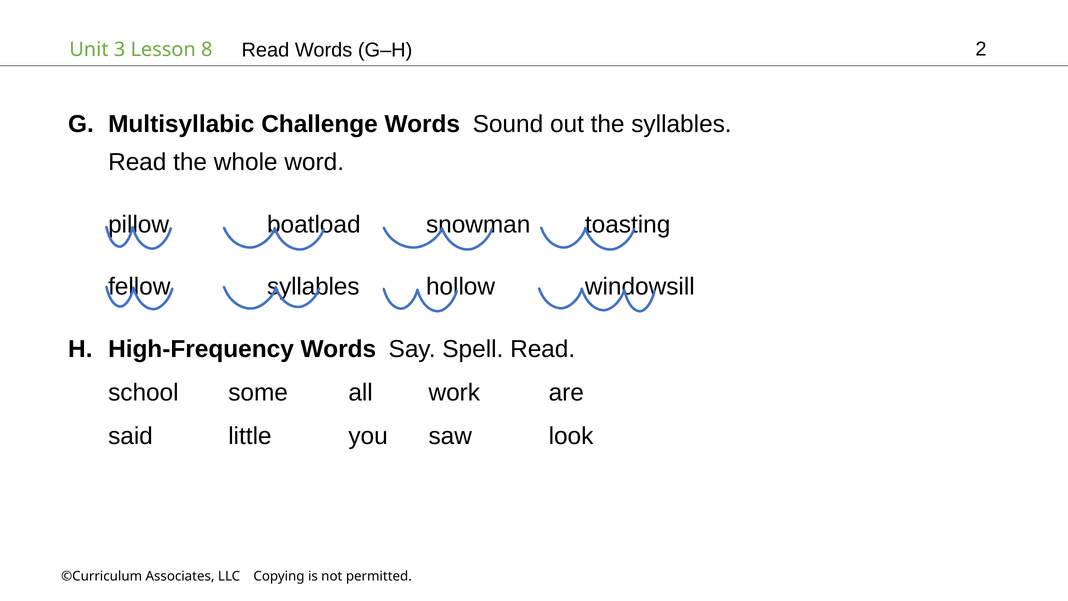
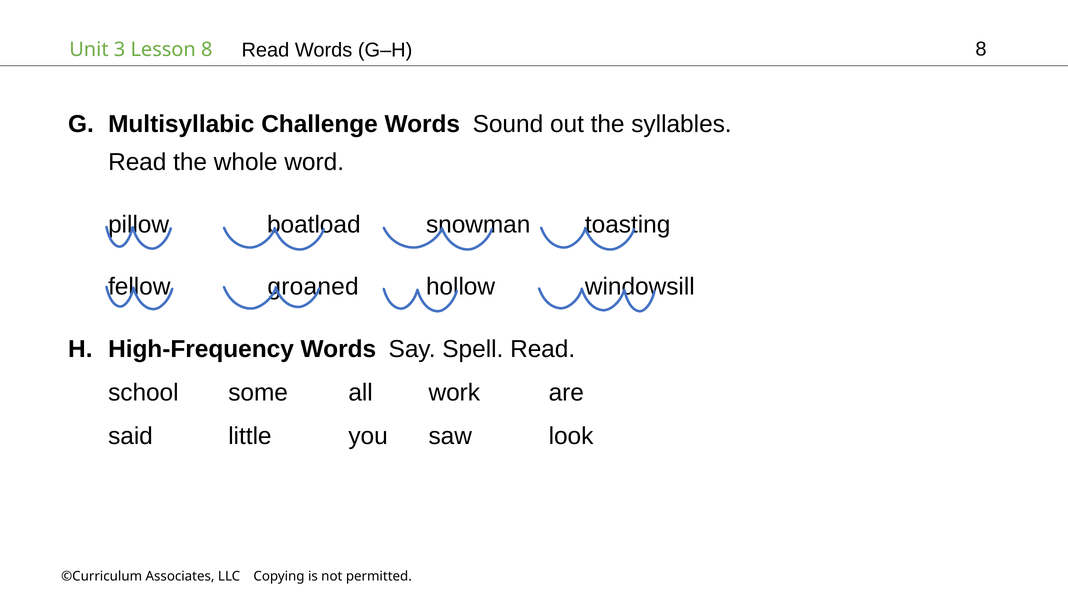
2 at (981, 49): 2 -> 8
fellow syllables: syllables -> groaned
